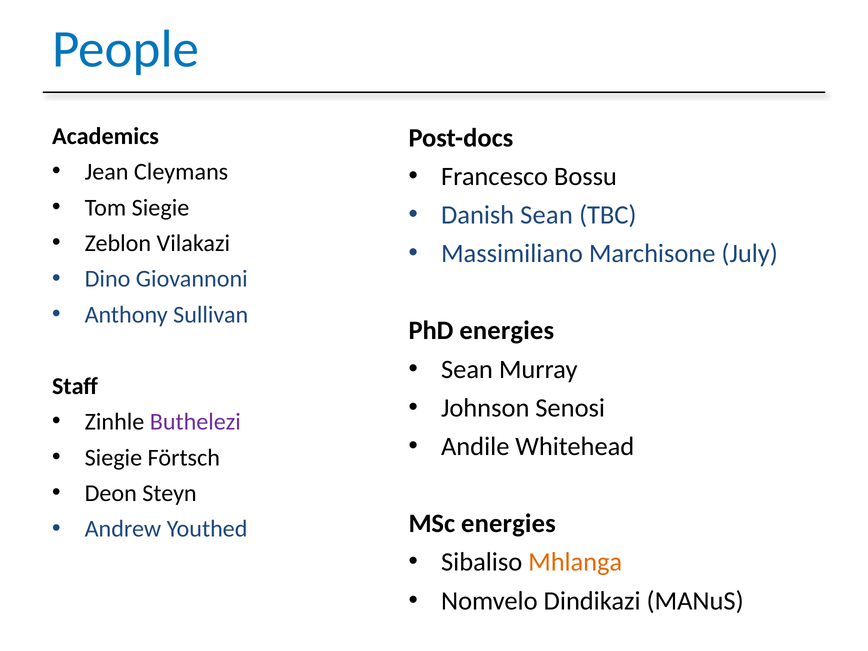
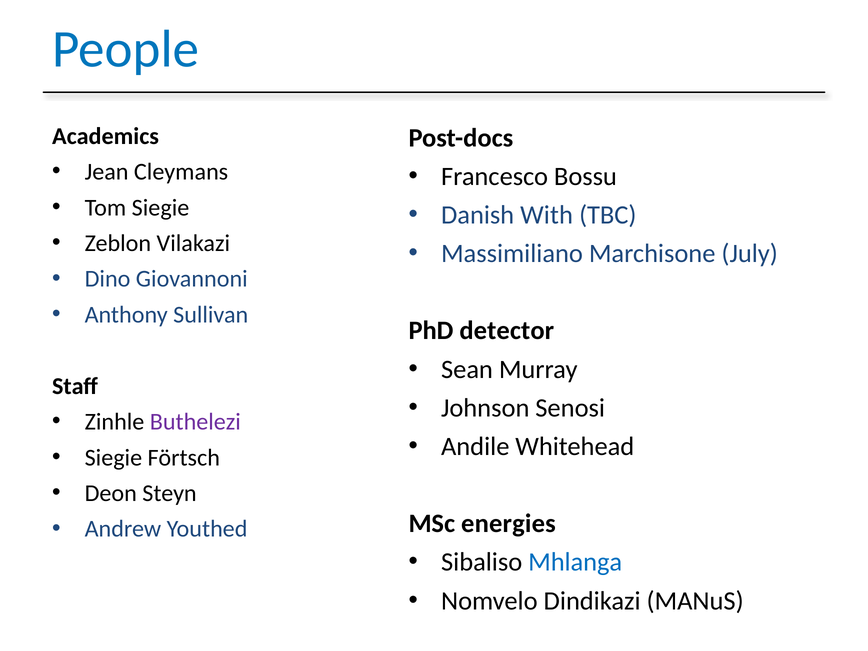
Danish Sean: Sean -> With
PhD energies: energies -> detector
Mhlanga colour: orange -> blue
